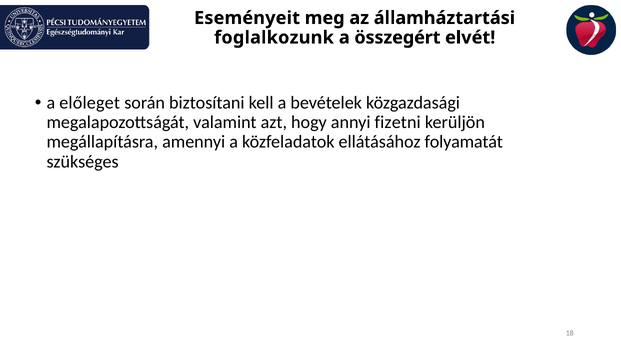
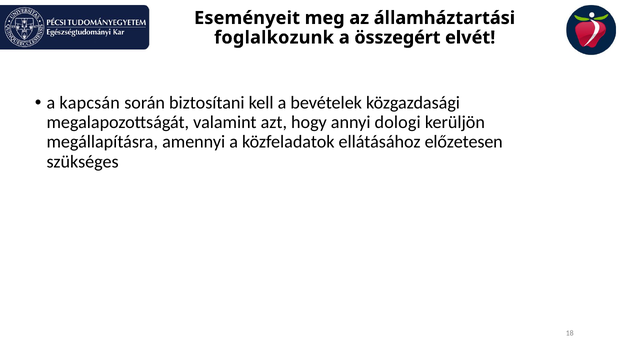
előleget: előleget -> kapcsán
fizetni: fizetni -> dologi
folyamatát: folyamatát -> előzetesen
